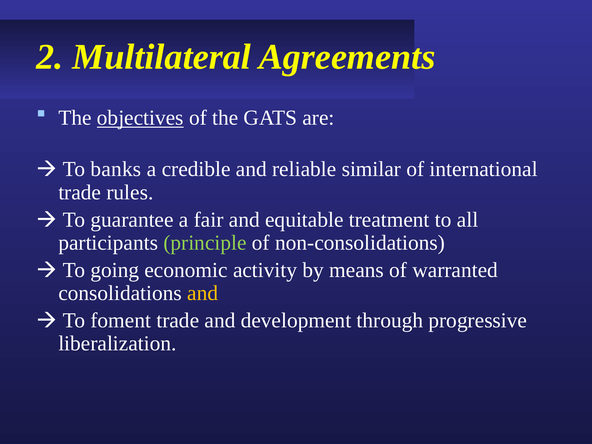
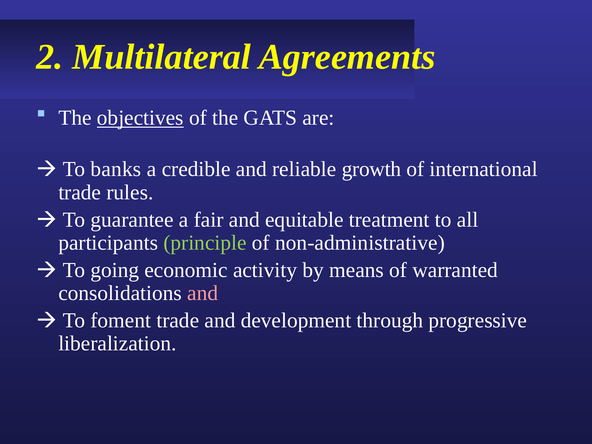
similar: similar -> growth
non-consolidations: non-consolidations -> non-administrative
and at (203, 293) colour: yellow -> pink
